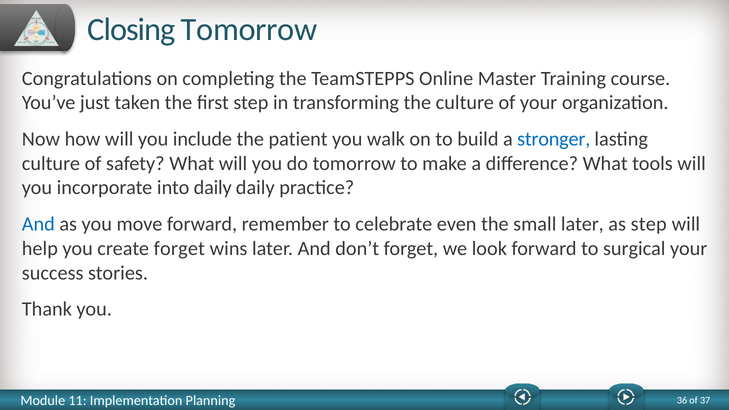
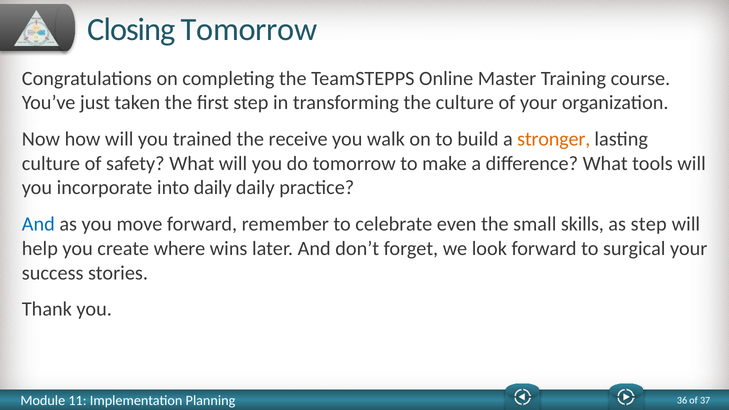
include: include -> trained
patient: patient -> receive
stronger colour: blue -> orange
small later: later -> skills
create forget: forget -> where
